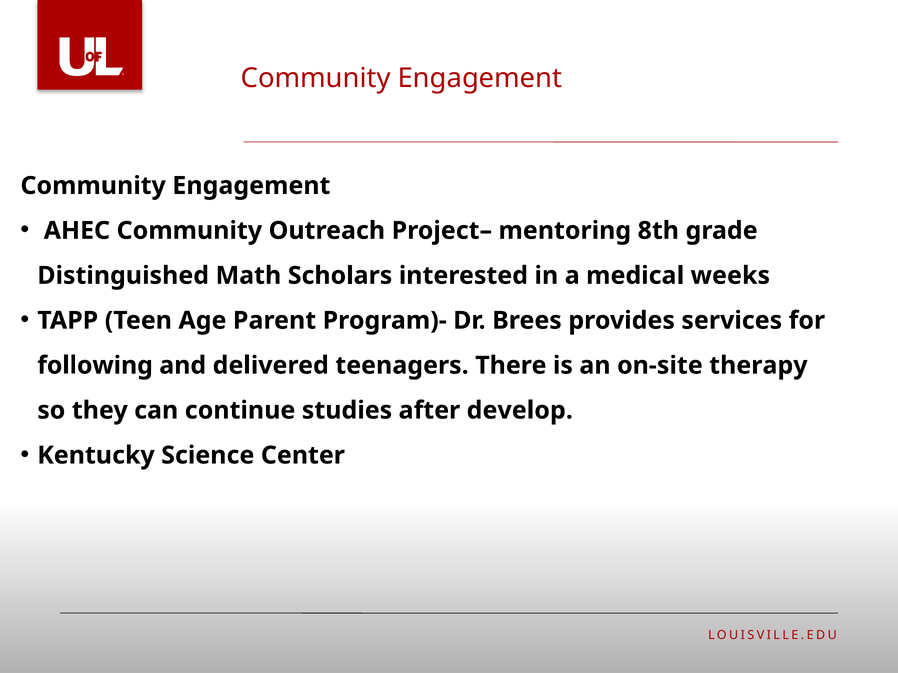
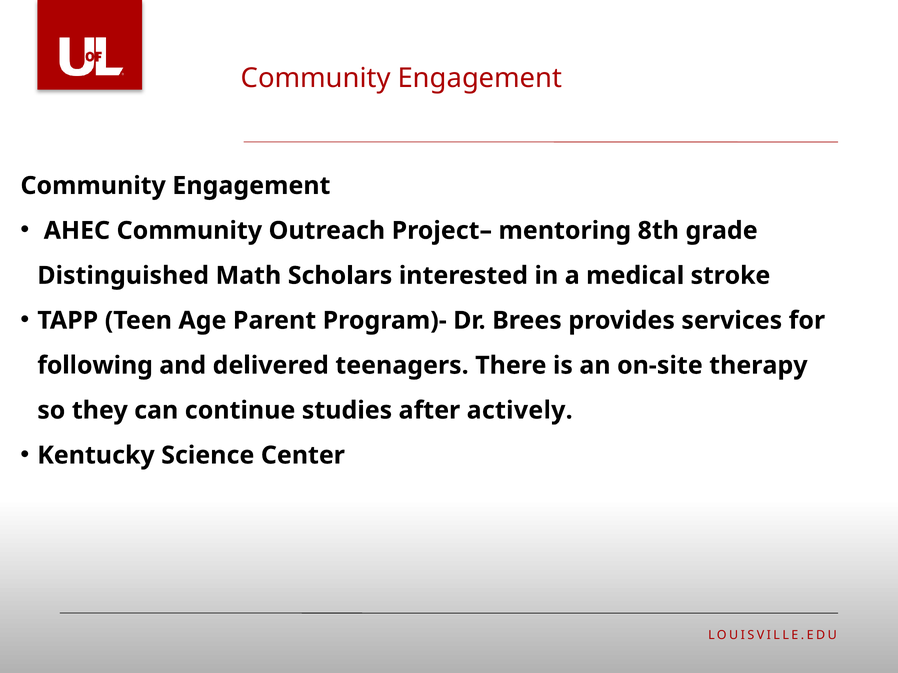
weeks: weeks -> stroke
develop: develop -> actively
